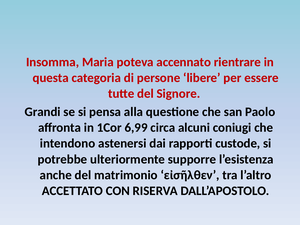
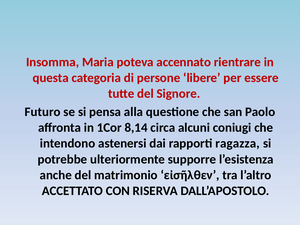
Grandi: Grandi -> Futuro
6,99: 6,99 -> 8,14
custode: custode -> ragazza
